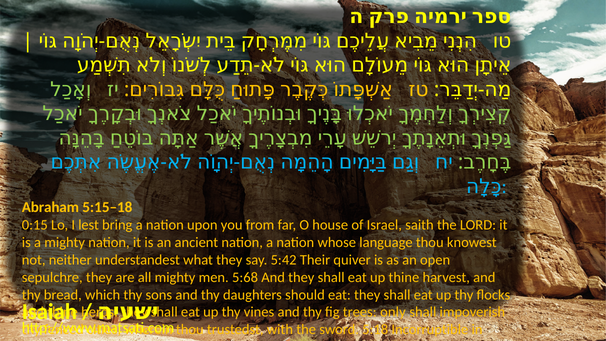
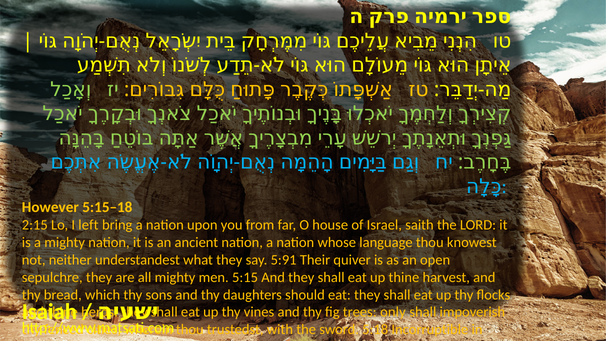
Abraham: Abraham -> However
0:15: 0:15 -> 2:15
lest: lest -> left
5:42: 5:42 -> 5:91
5:68: 5:68 -> 5:15
